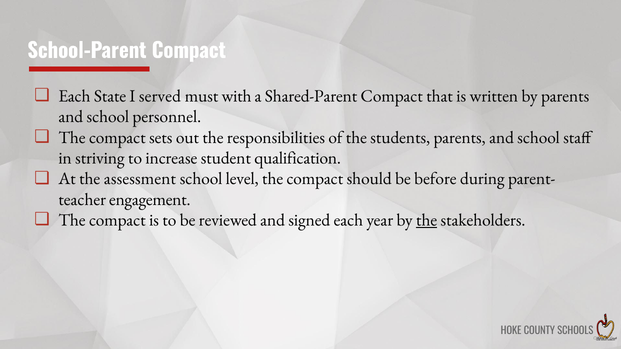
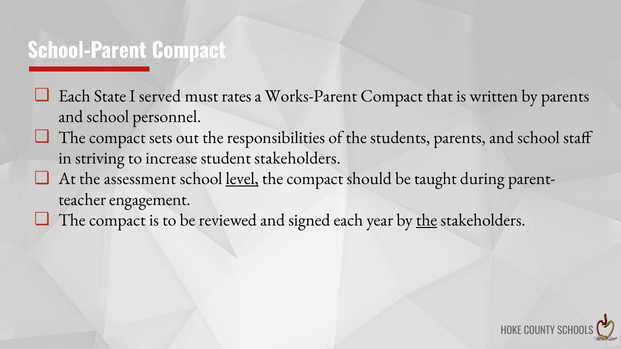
with: with -> rates
Shared-Parent: Shared-Parent -> Works-Parent
student qualification: qualification -> stakeholders
level underline: none -> present
before: before -> taught
